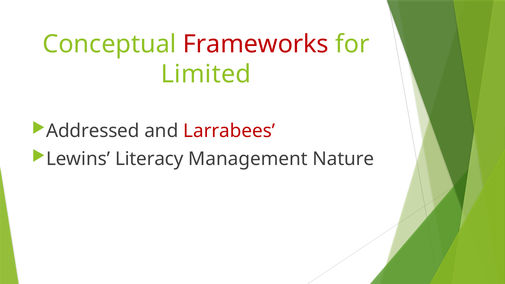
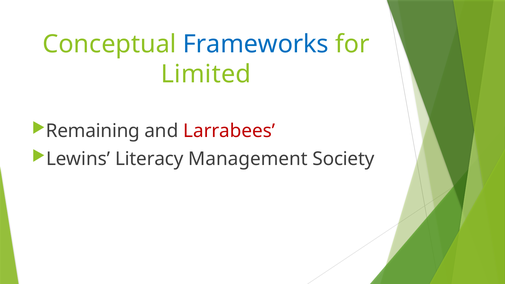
Frameworks colour: red -> blue
Addressed: Addressed -> Remaining
Nature: Nature -> Society
